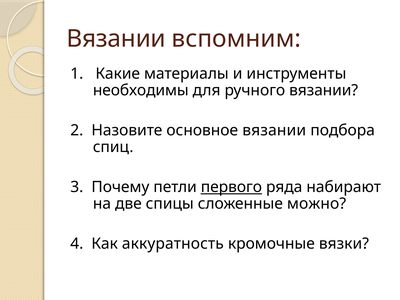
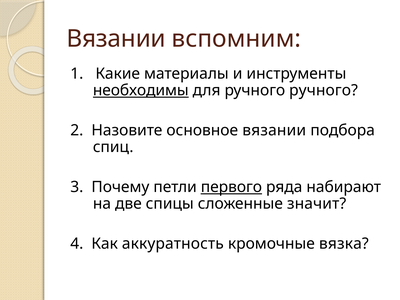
необходимы underline: none -> present
ручного вязании: вязании -> ручного
можно: можно -> значит
вязки: вязки -> вязка
